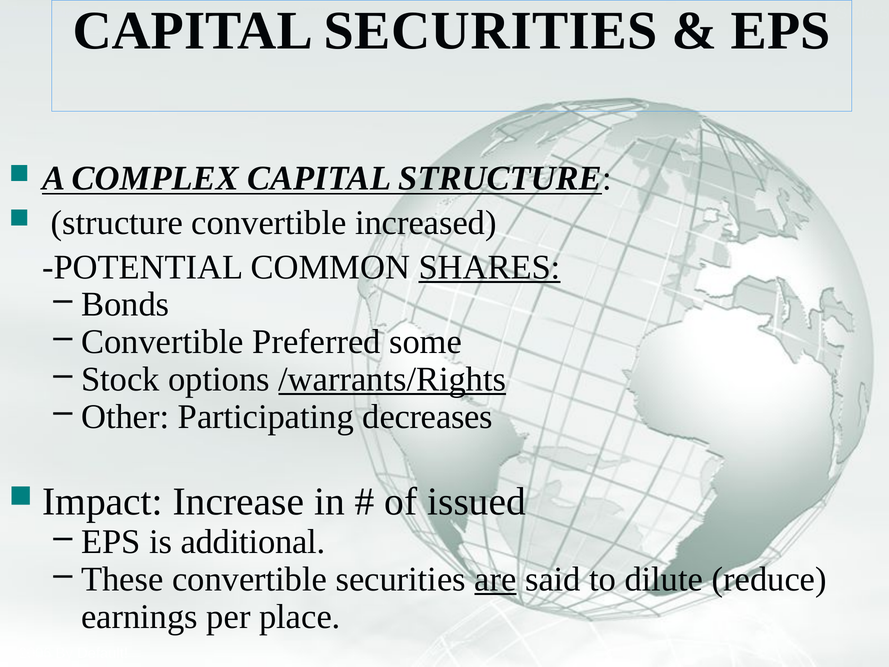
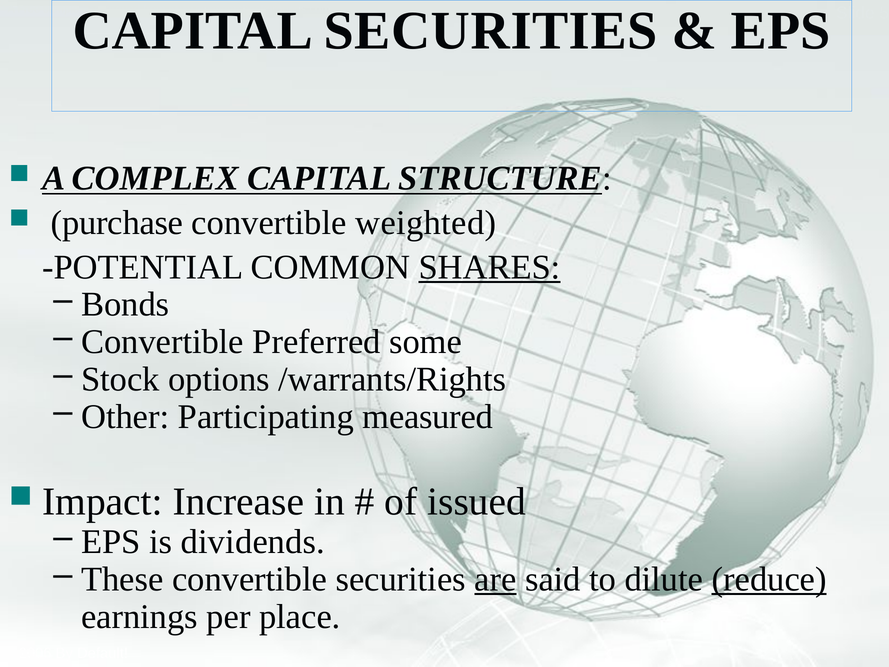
structure at (117, 223): structure -> purchase
increased: increased -> weighted
/warrants/Rights underline: present -> none
decreases: decreases -> measured
additional: additional -> dividends
reduce underline: none -> present
